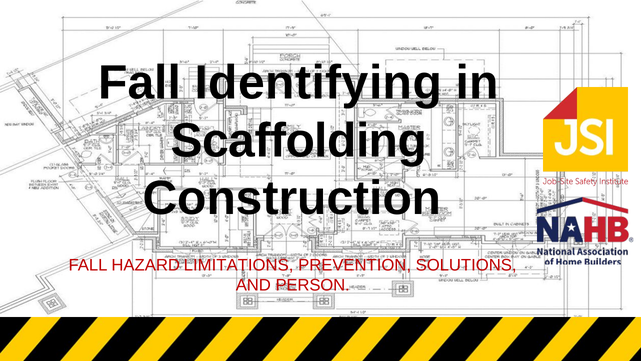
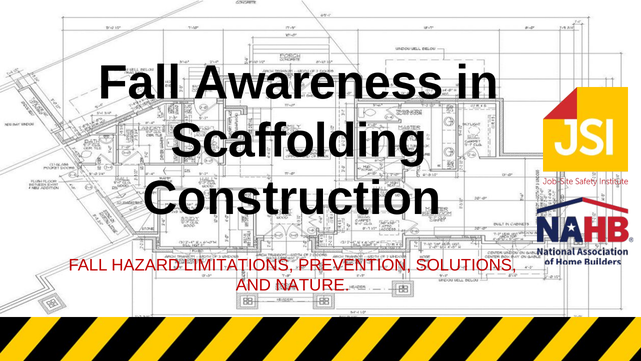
Identifying: Identifying -> Awareness
PERSON: PERSON -> NATURE
